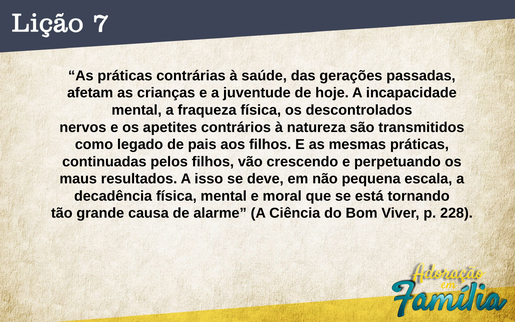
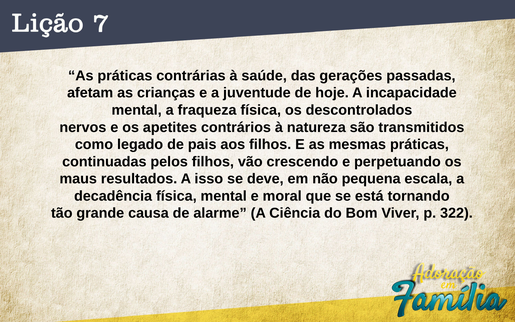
228: 228 -> 322
